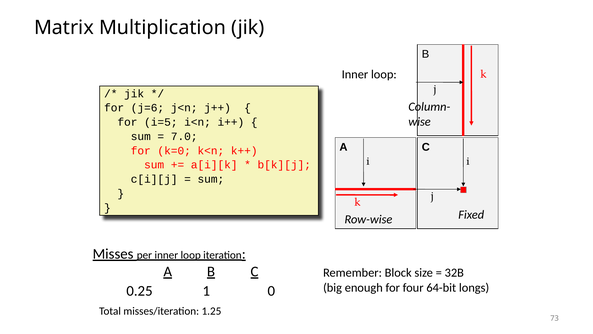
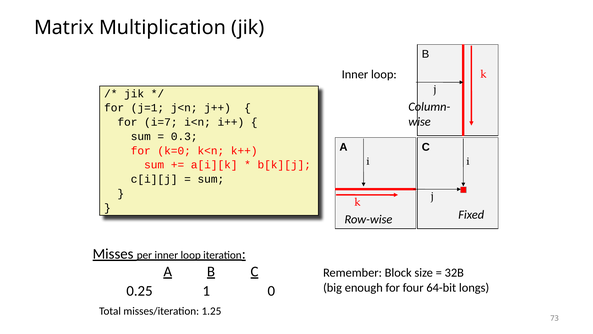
j=6: j=6 -> j=1
i=5: i=5 -> i=7
7.0: 7.0 -> 0.3
